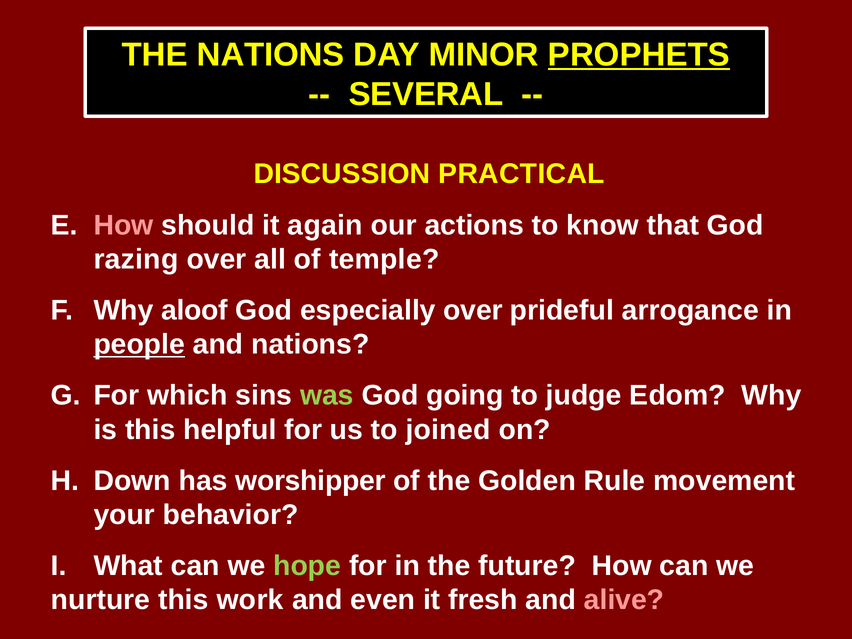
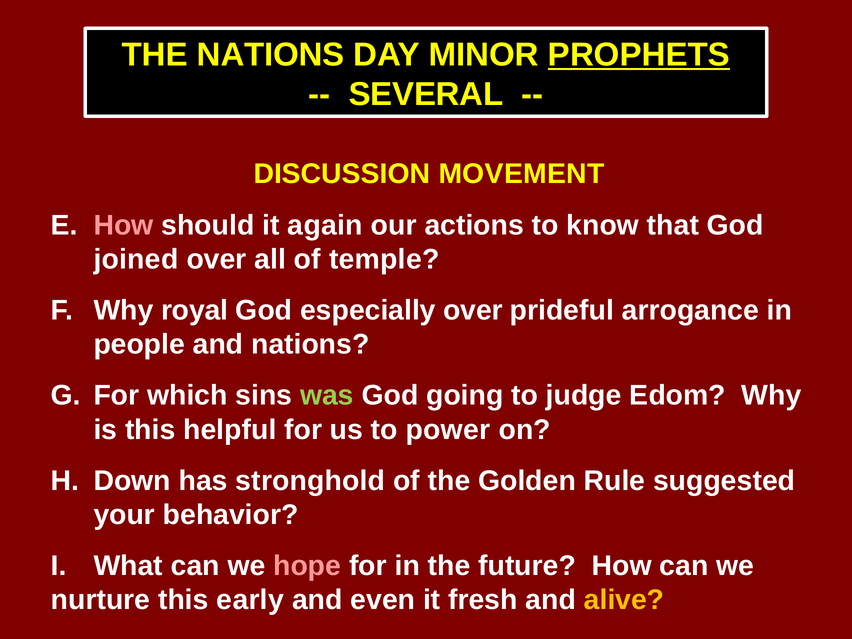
PRACTICAL: PRACTICAL -> MOVEMENT
razing: razing -> joined
aloof: aloof -> royal
people underline: present -> none
joined: joined -> power
worshipper: worshipper -> stronghold
movement: movement -> suggested
hope colour: light green -> pink
work: work -> early
alive colour: pink -> yellow
